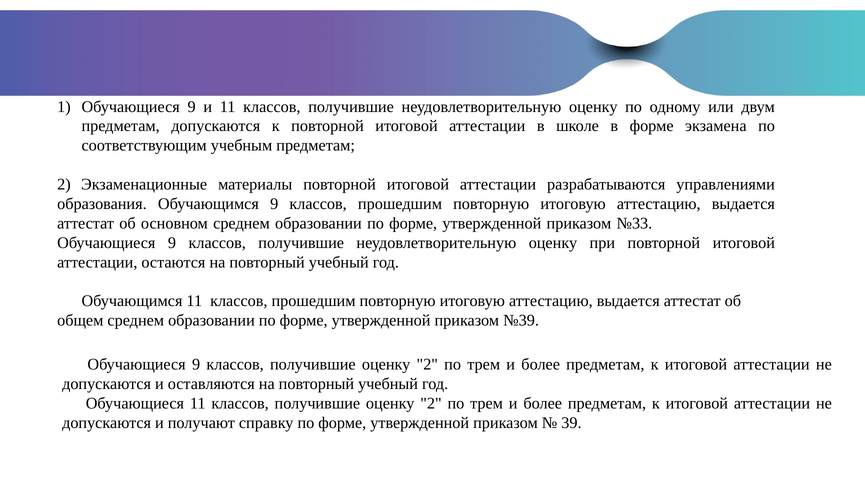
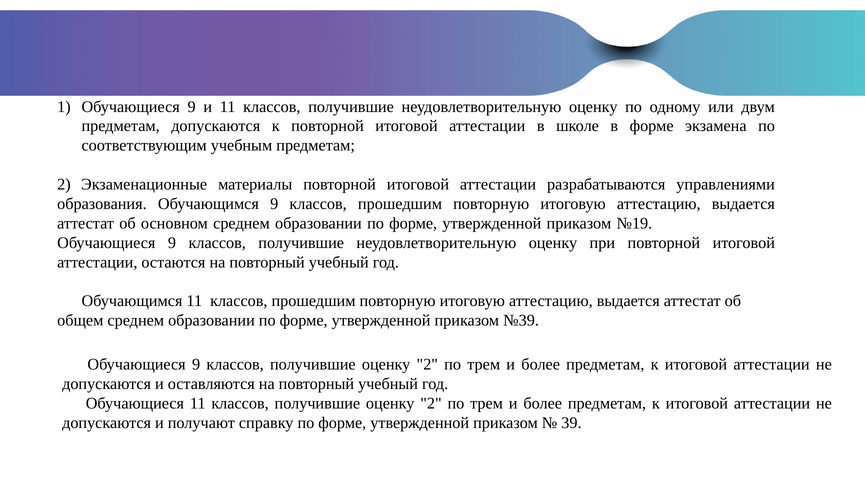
№33: №33 -> №19
